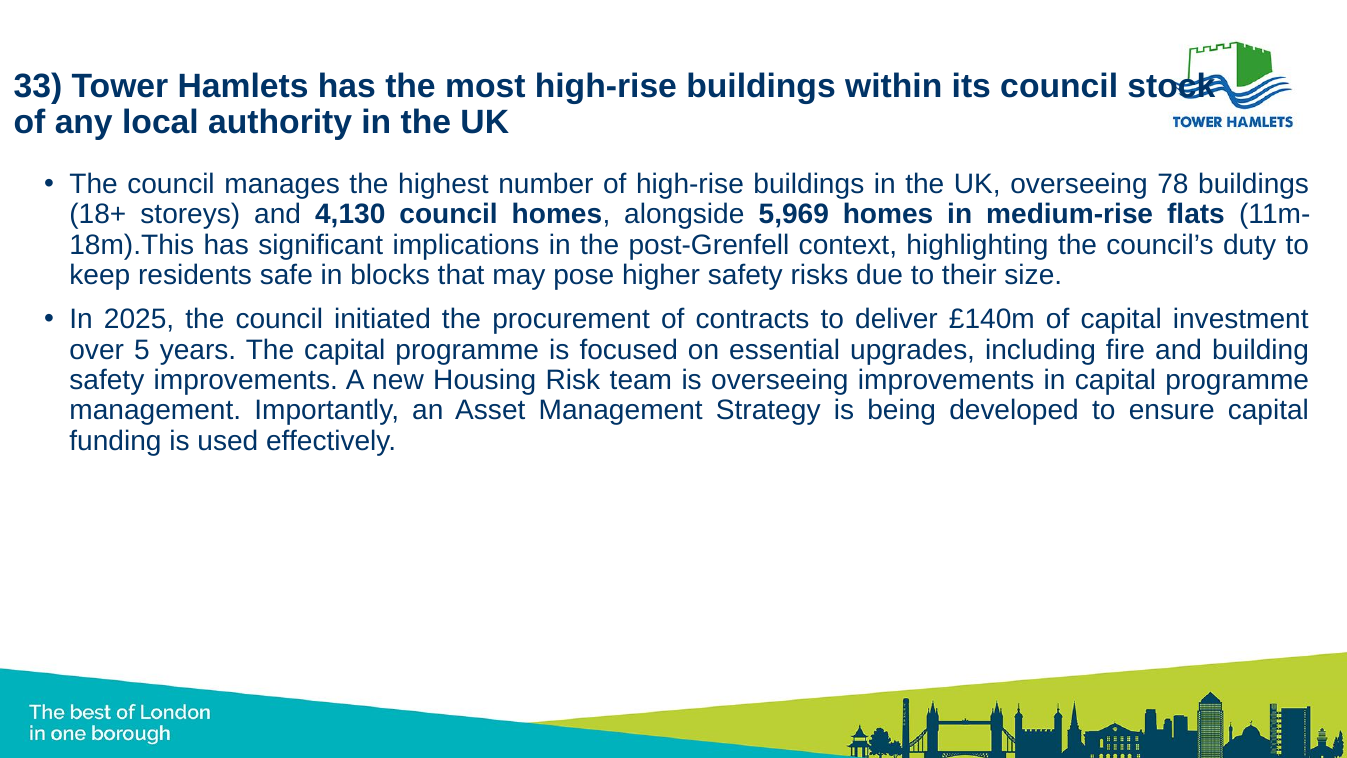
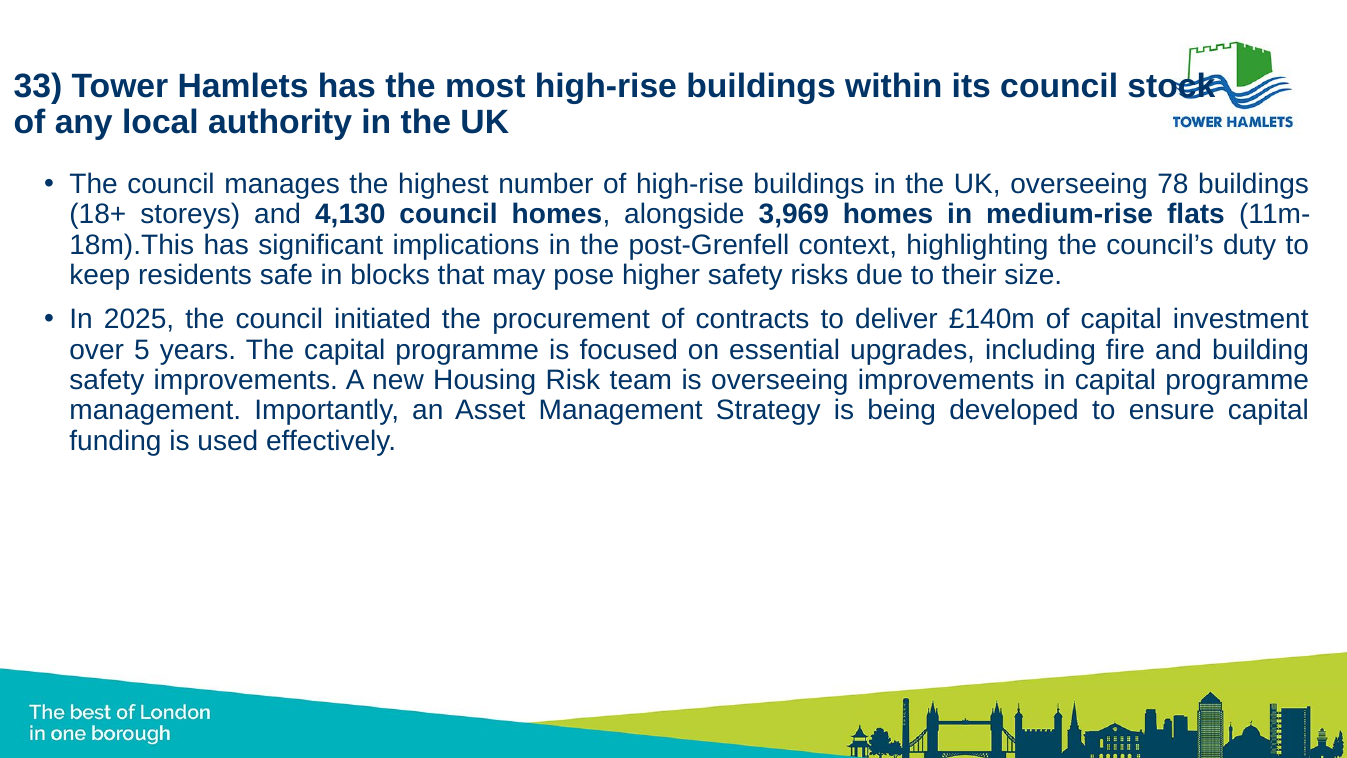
5,969: 5,969 -> 3,969
